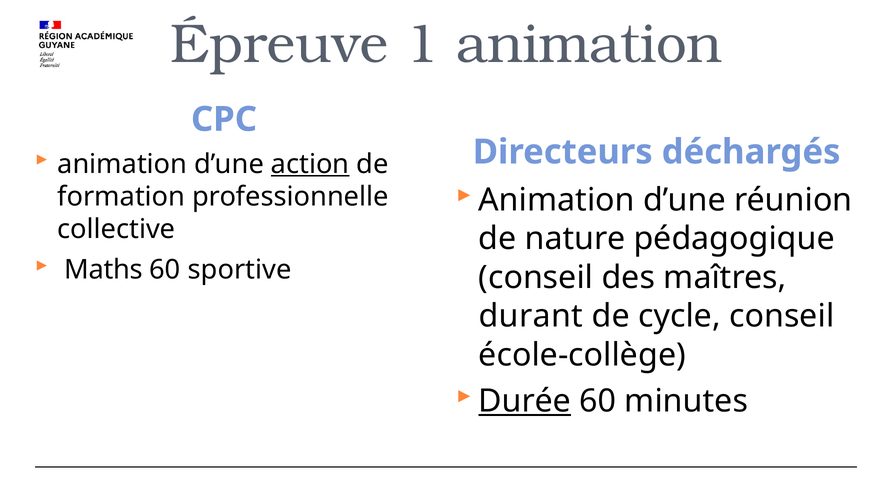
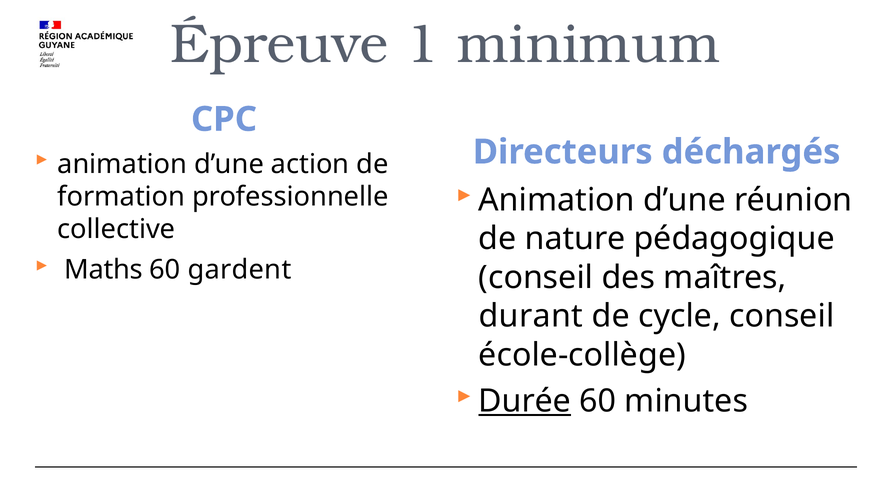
1 animation: animation -> minimum
action underline: present -> none
sportive: sportive -> gardent
